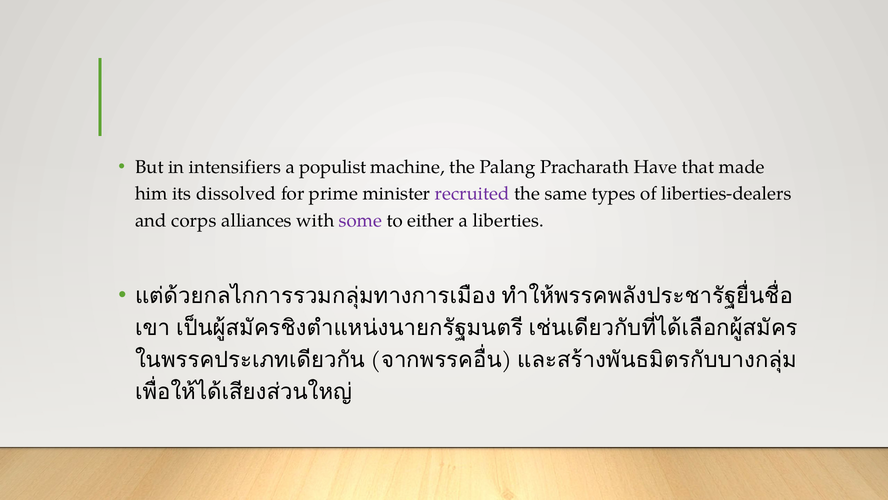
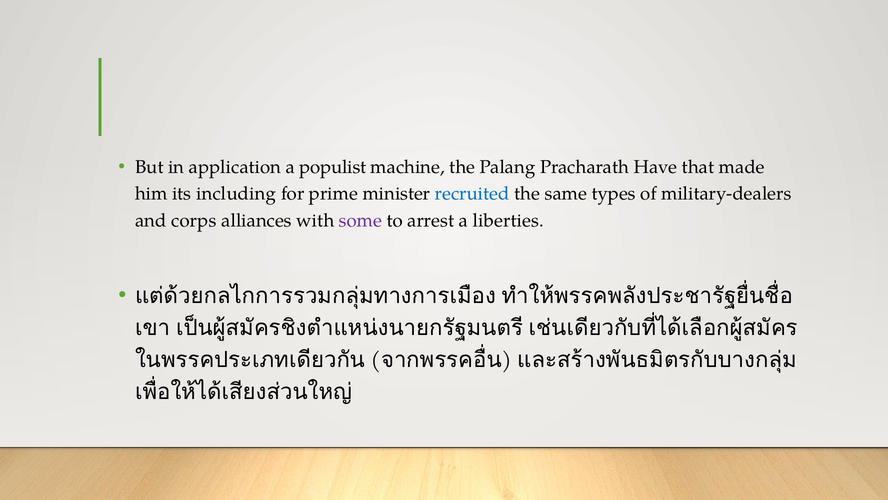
intensifiers: intensifiers -> application
dissolved: dissolved -> including
recruited colour: purple -> blue
liberties-dealers: liberties-dealers -> military-dealers
either: either -> arrest
